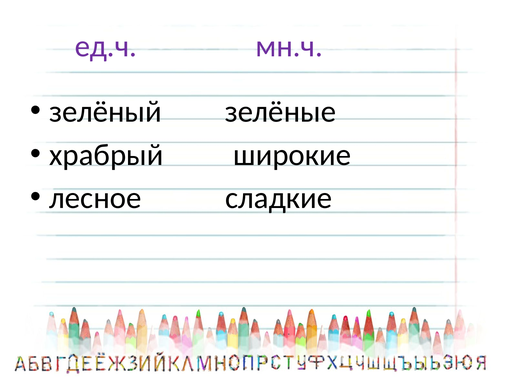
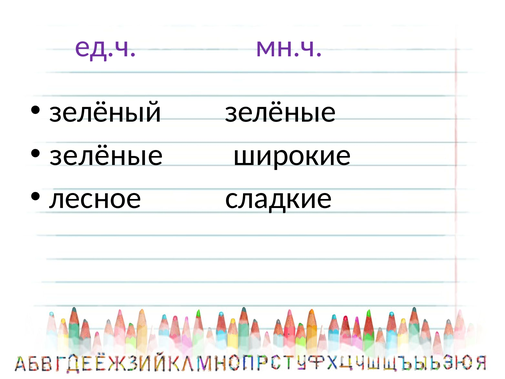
храбрый at (106, 155): храбрый -> зелёные
